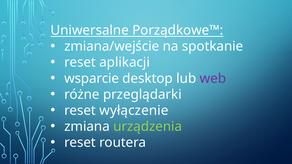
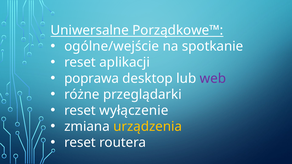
zmiana/wejście: zmiana/wejście -> ogólne/wejście
wsparcie: wsparcie -> poprawa
urządzenia colour: light green -> yellow
